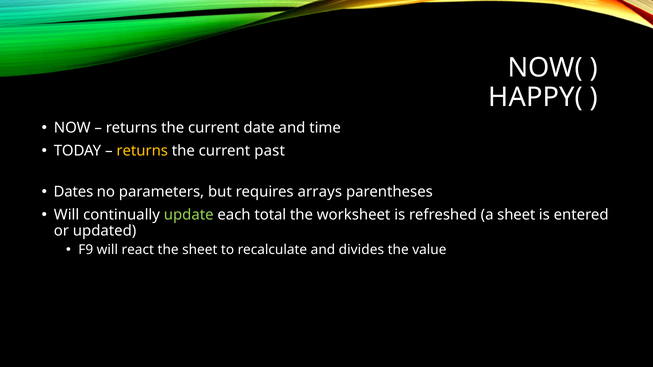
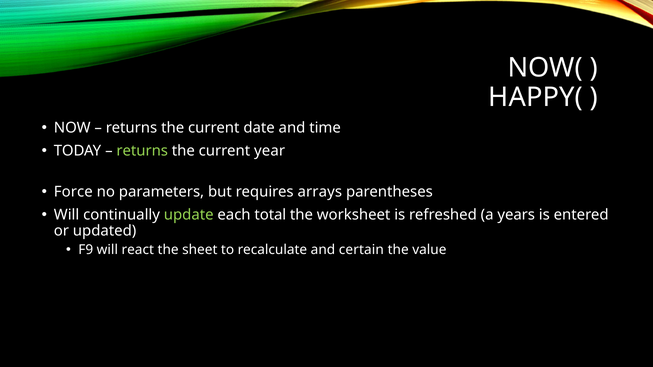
returns at (142, 151) colour: yellow -> light green
past: past -> year
Dates: Dates -> Force
a sheet: sheet -> years
divides: divides -> certain
